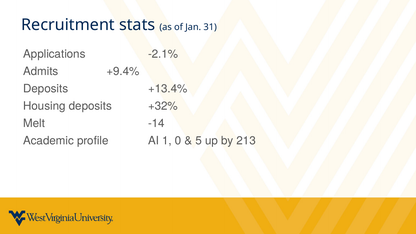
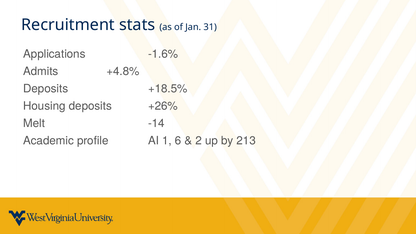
-2.1%: -2.1% -> -1.6%
+9.4%: +9.4% -> +4.8%
+13.4%: +13.4% -> +18.5%
+32%: +32% -> +26%
0: 0 -> 6
5: 5 -> 2
